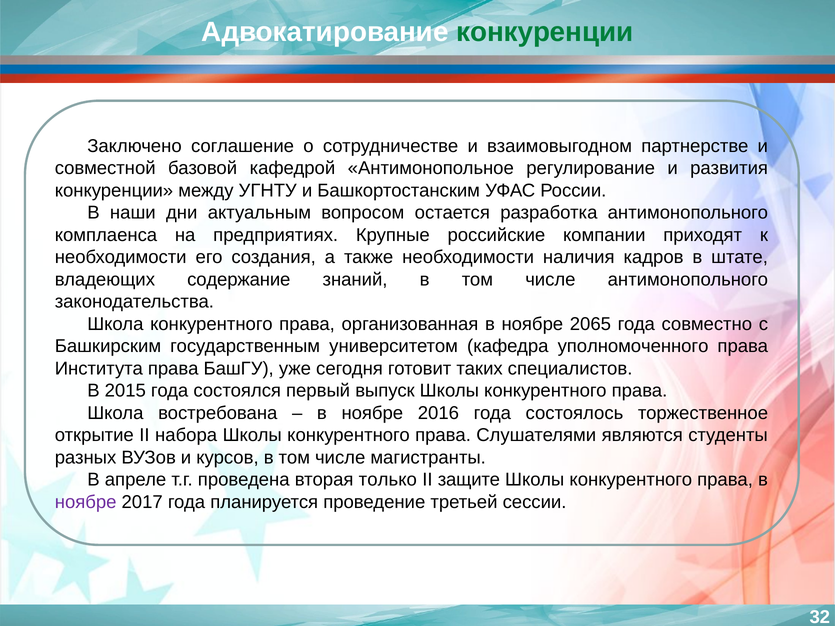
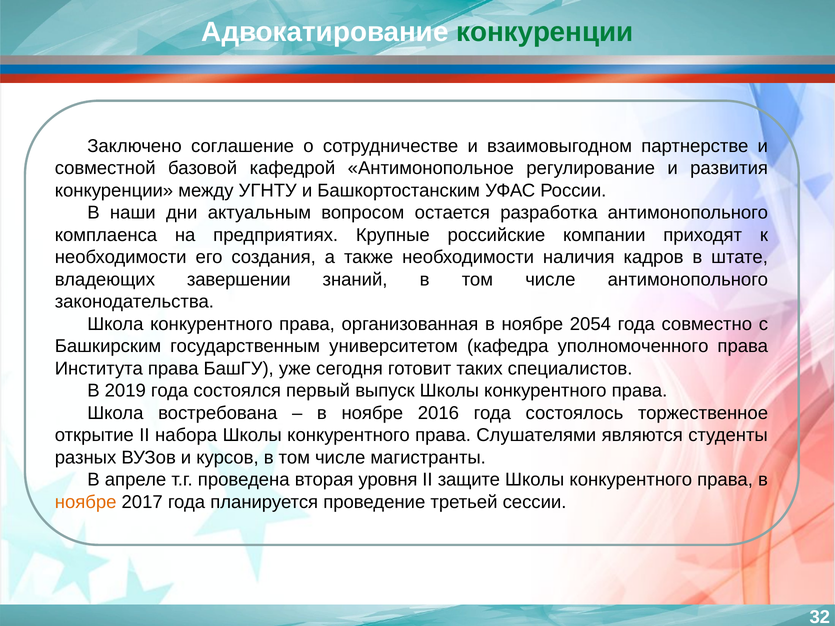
содержание: содержание -> завершении
2065: 2065 -> 2054
2015: 2015 -> 2019
только: только -> уровня
ноябре at (86, 502) colour: purple -> orange
